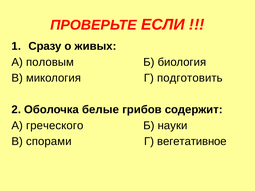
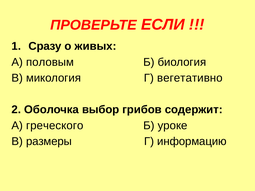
подготовить: подготовить -> вегетативно
белые: белые -> выбор
науки: науки -> уроке
спорами: спорами -> размеры
вегетативное: вегетативное -> информацию
